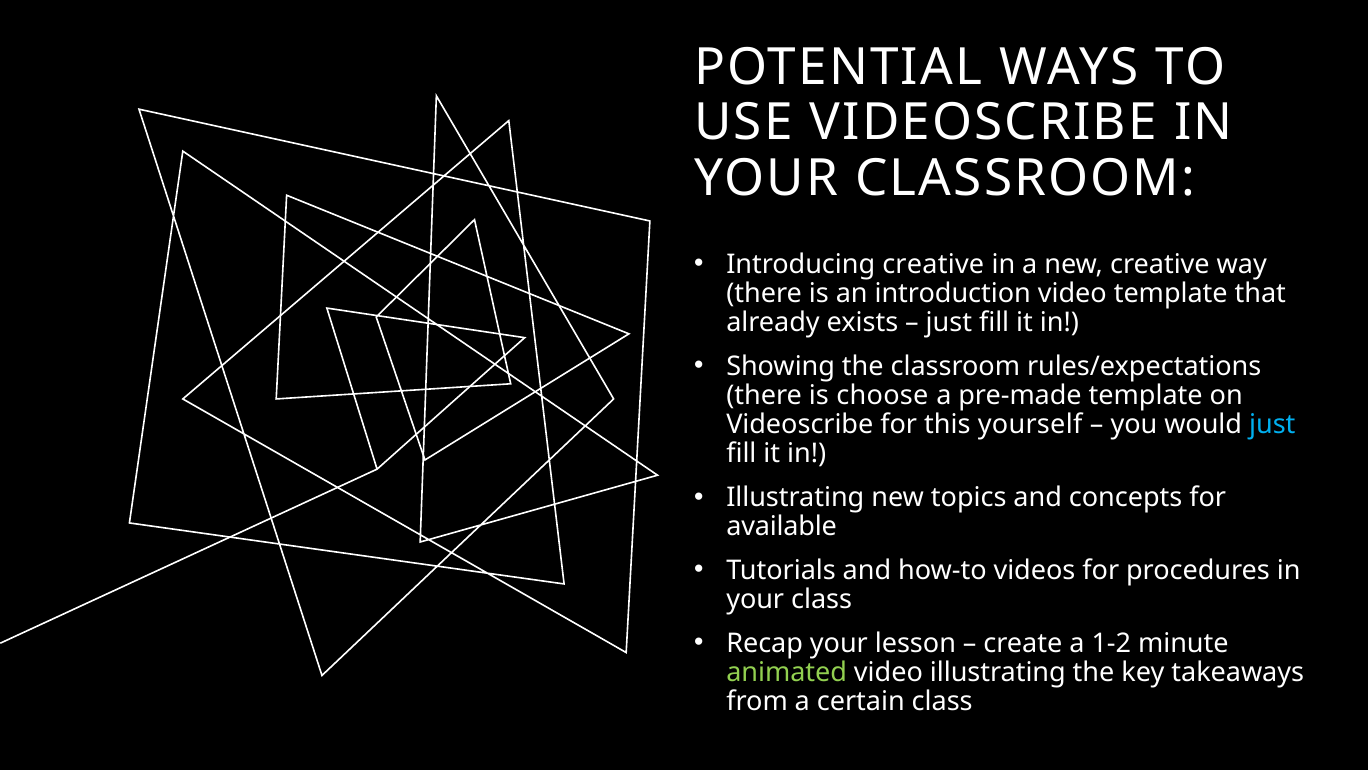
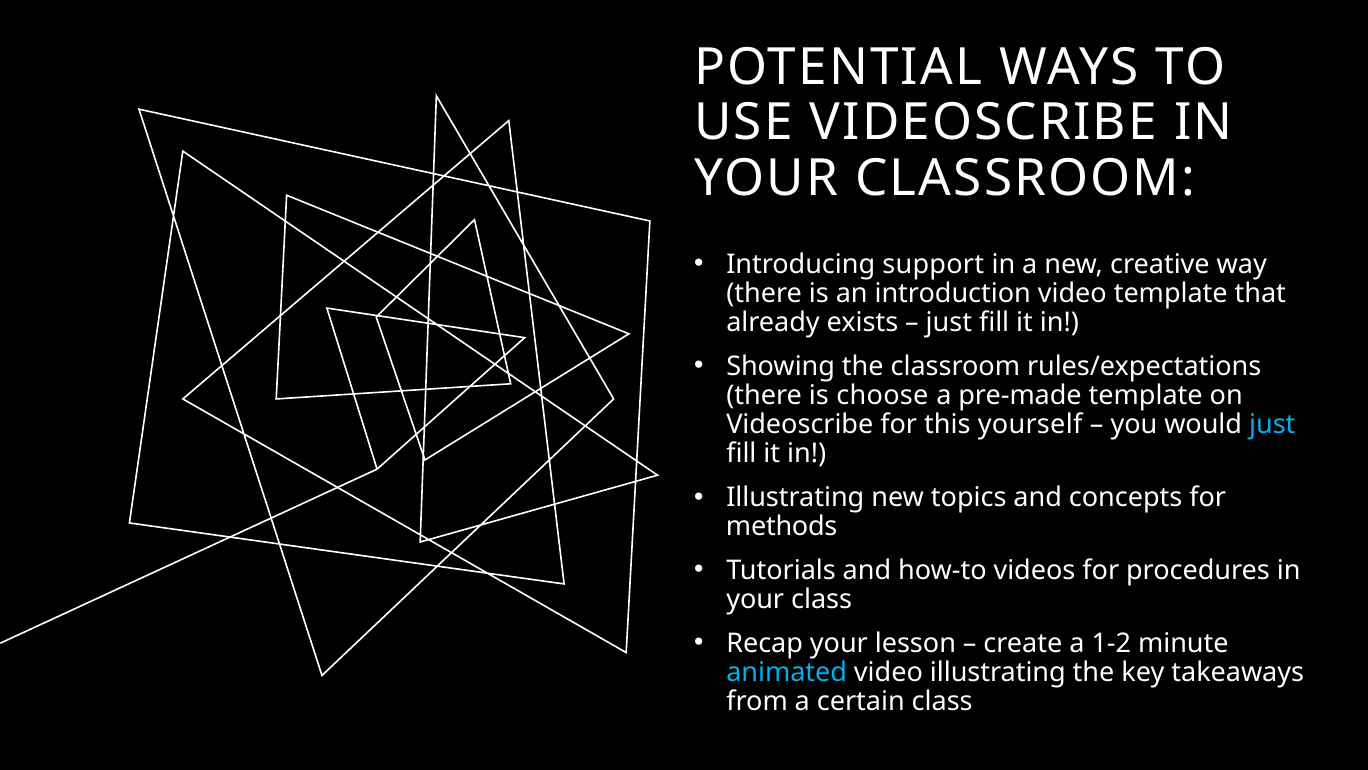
Introducing creative: creative -> support
available: available -> methods
animated colour: light green -> light blue
